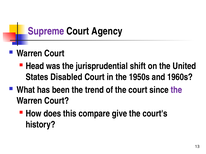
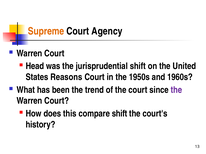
Supreme colour: purple -> orange
Disabled: Disabled -> Reasons
compare give: give -> shift
